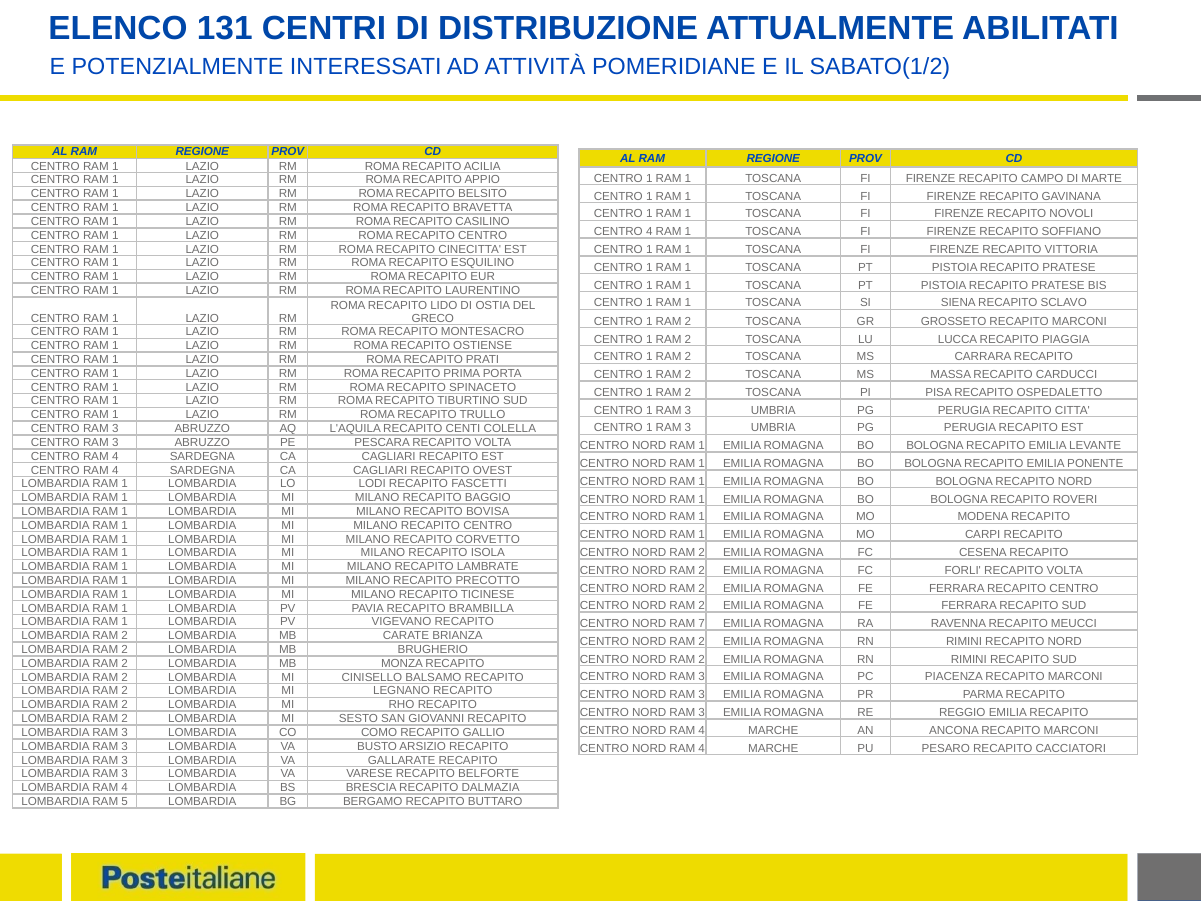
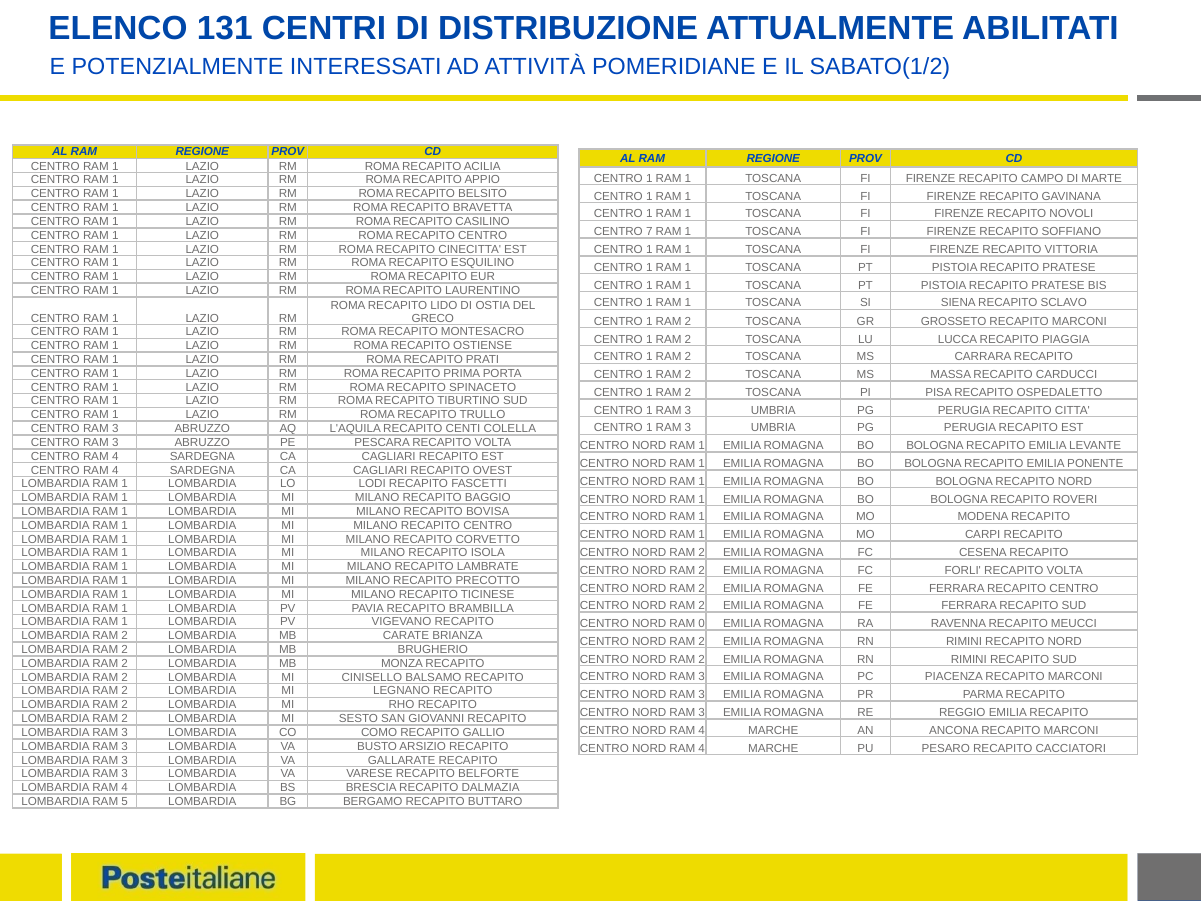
CENTRO 4: 4 -> 7
7: 7 -> 0
